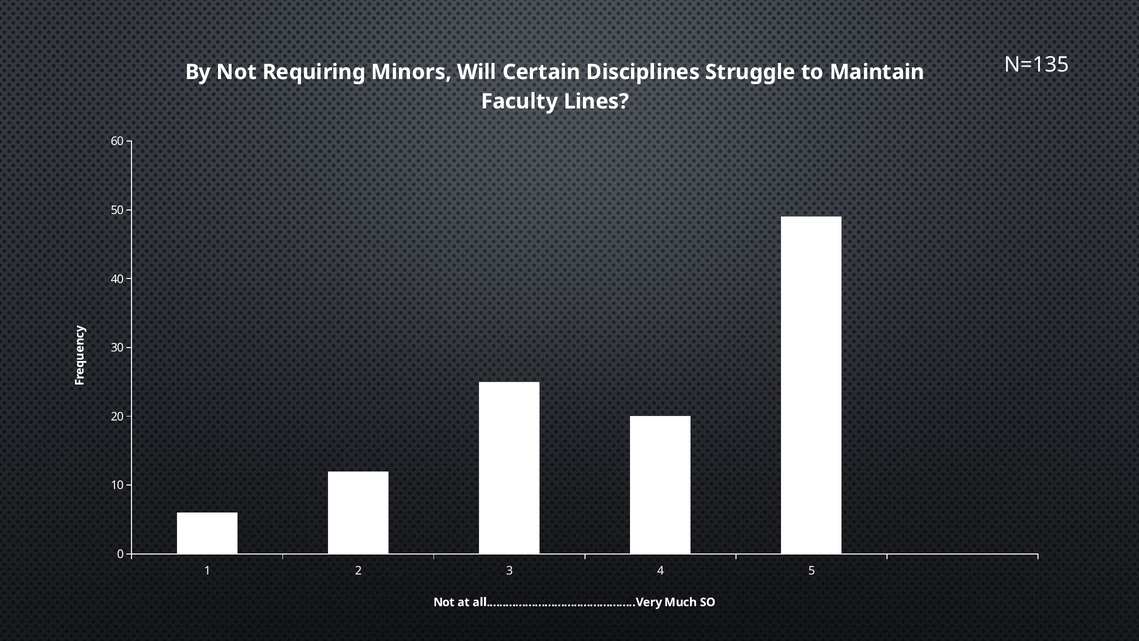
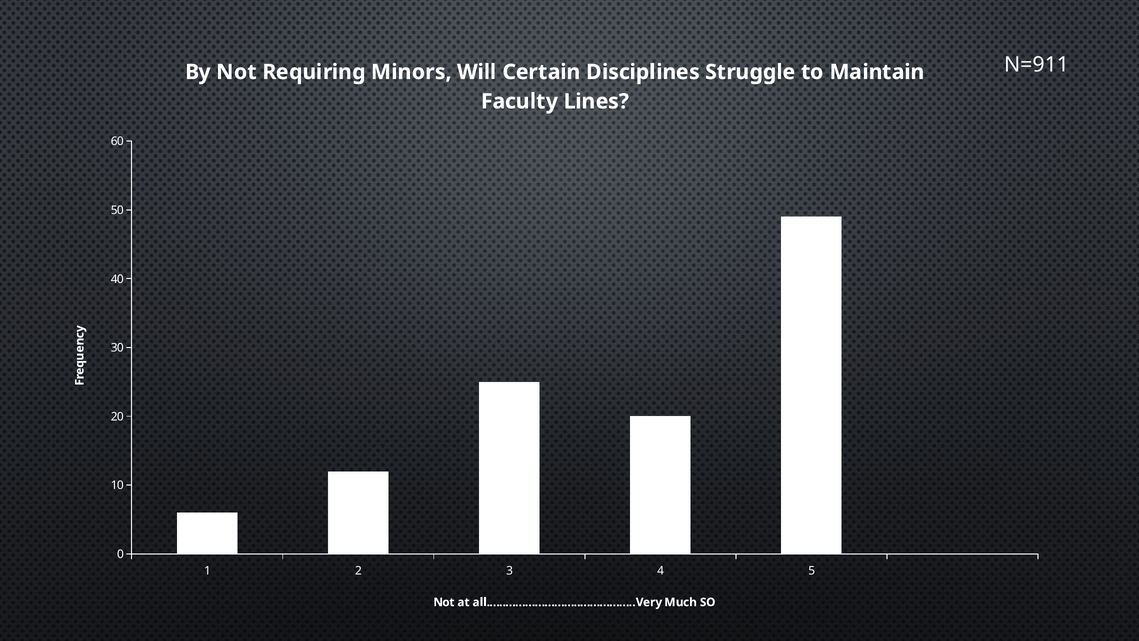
N=135: N=135 -> N=911
